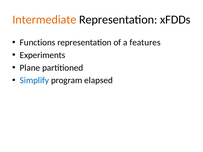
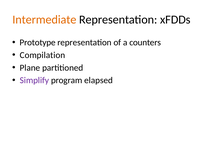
Functions: Functions -> Prototype
features: features -> counters
Experiments: Experiments -> Compilation
Simplify colour: blue -> purple
